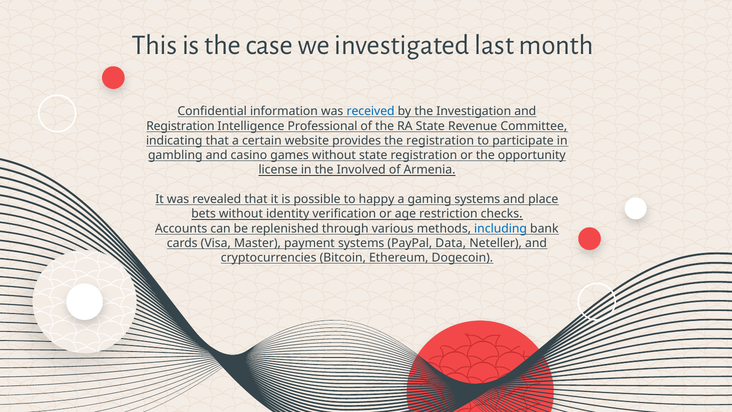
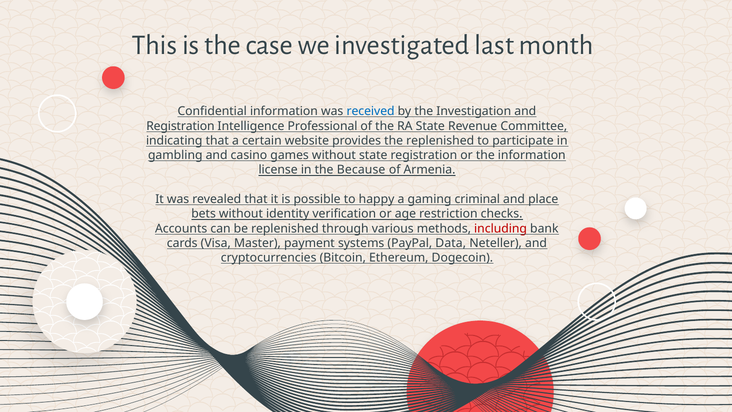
the registration: registration -> replenished
the opportunity: opportunity -> information
Involved: Involved -> Because
gaming systems: systems -> criminal
including colour: blue -> red
